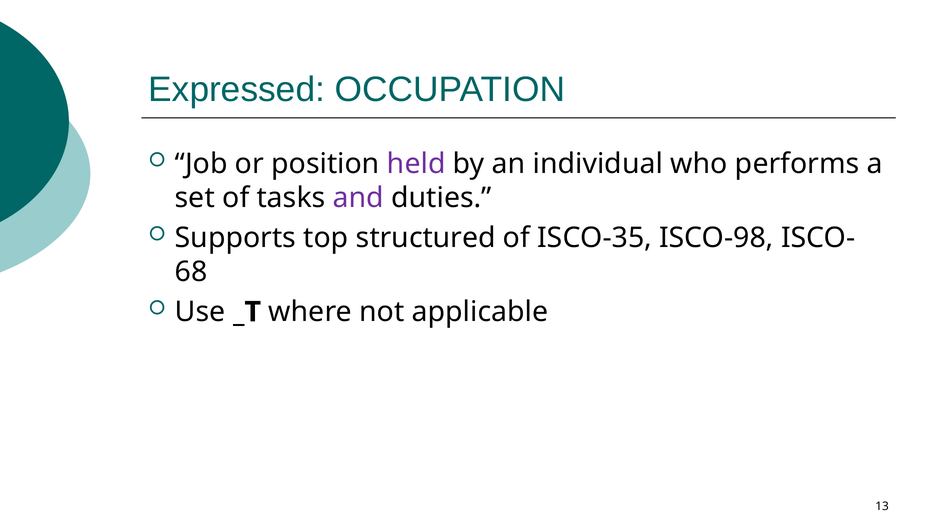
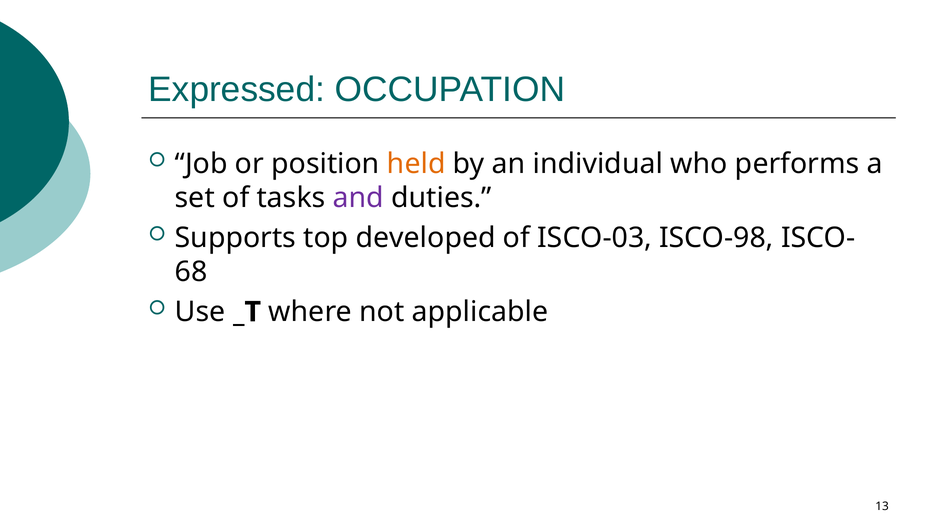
held colour: purple -> orange
structured: structured -> developed
ISCO-35: ISCO-35 -> ISCO-03
